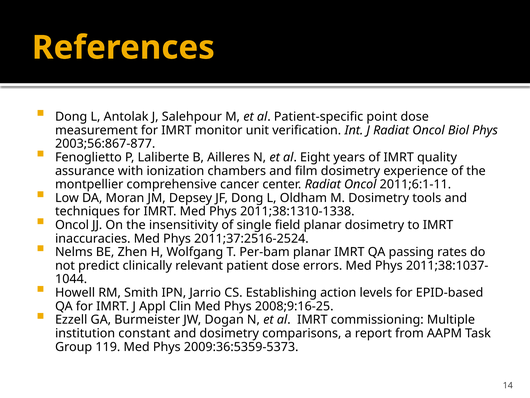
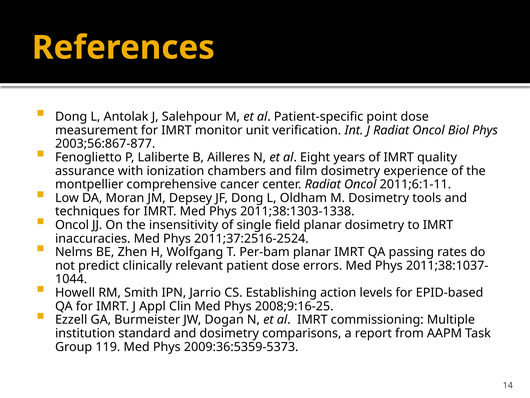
2011;38:1310-1338: 2011;38:1310-1338 -> 2011;38:1303-1338
constant: constant -> standard
